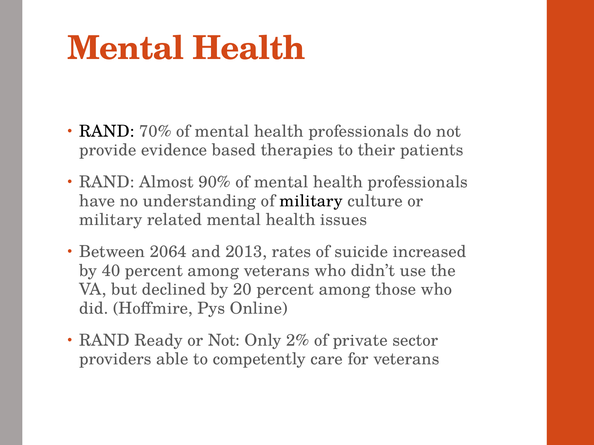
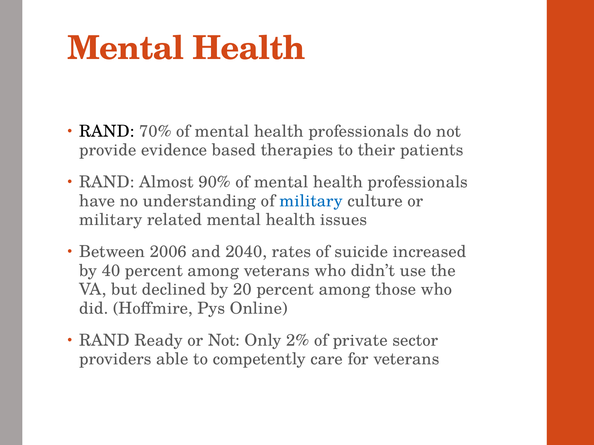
military at (311, 201) colour: black -> blue
2064: 2064 -> 2006
2013: 2013 -> 2040
